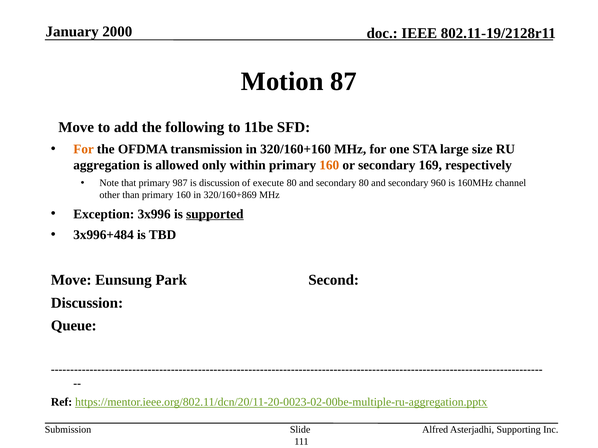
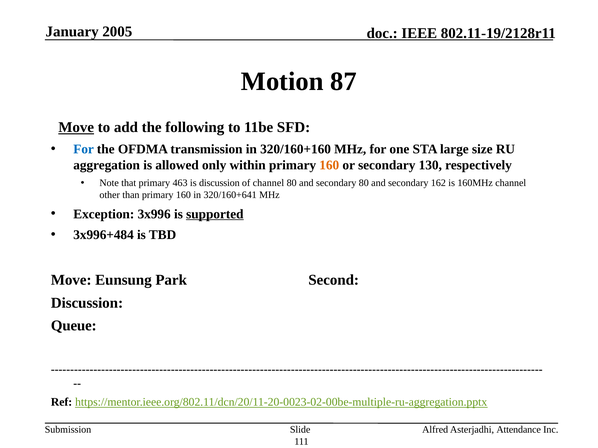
2000: 2000 -> 2005
Move at (76, 128) underline: none -> present
For at (84, 149) colour: orange -> blue
169: 169 -> 130
987: 987 -> 463
of execute: execute -> channel
960: 960 -> 162
320/160+869: 320/160+869 -> 320/160+641
Supporting: Supporting -> Attendance
